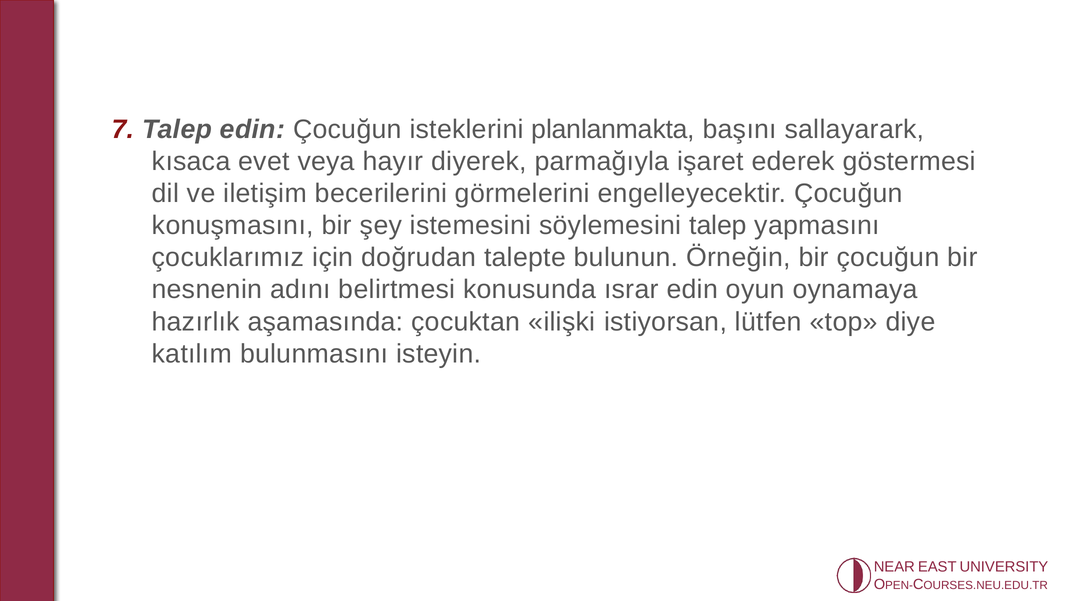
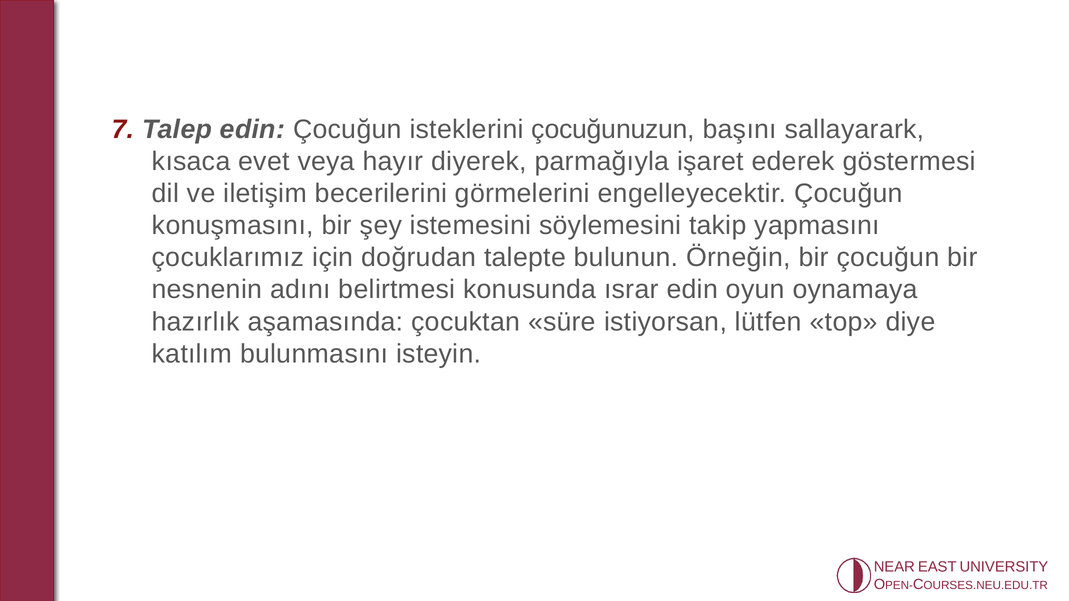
planlanmakta: planlanmakta -> çocuğunuzun
söylemesini talep: talep -> takip
ilişki: ilişki -> süre
